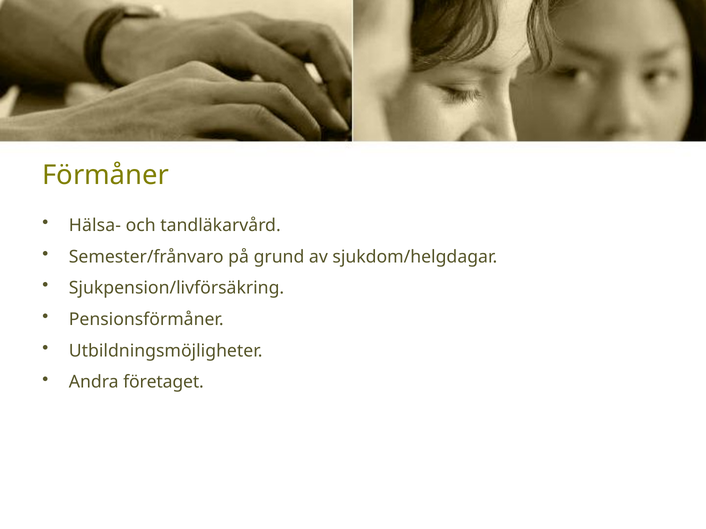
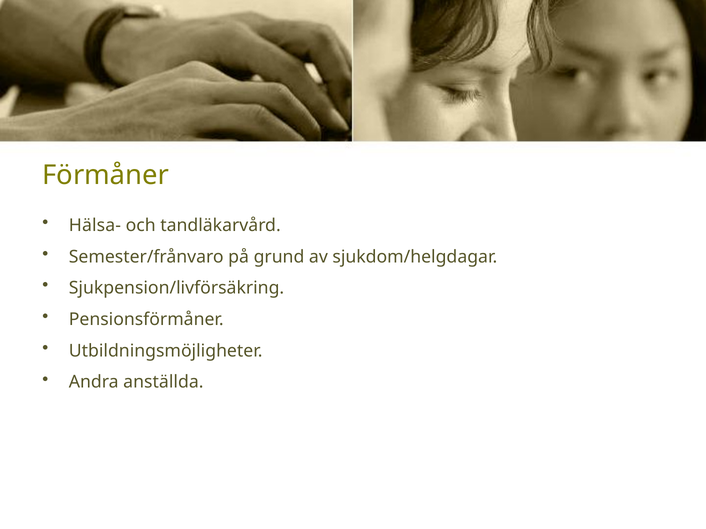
företaget: företaget -> anställda
